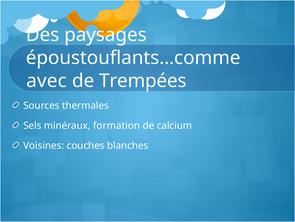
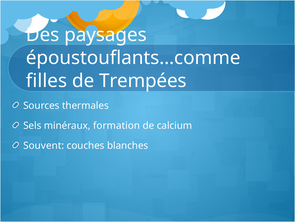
avec: avec -> filles
Voisines: Voisines -> Souvent
